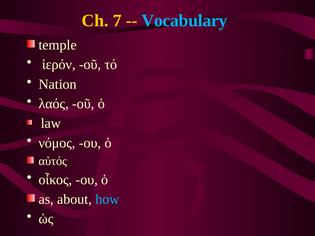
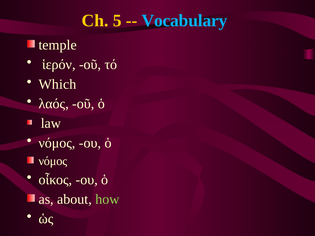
7: 7 -> 5
Nation: Nation -> Which
αὐτός at (53, 161): αὐτός -> νόμος
how colour: light blue -> light green
